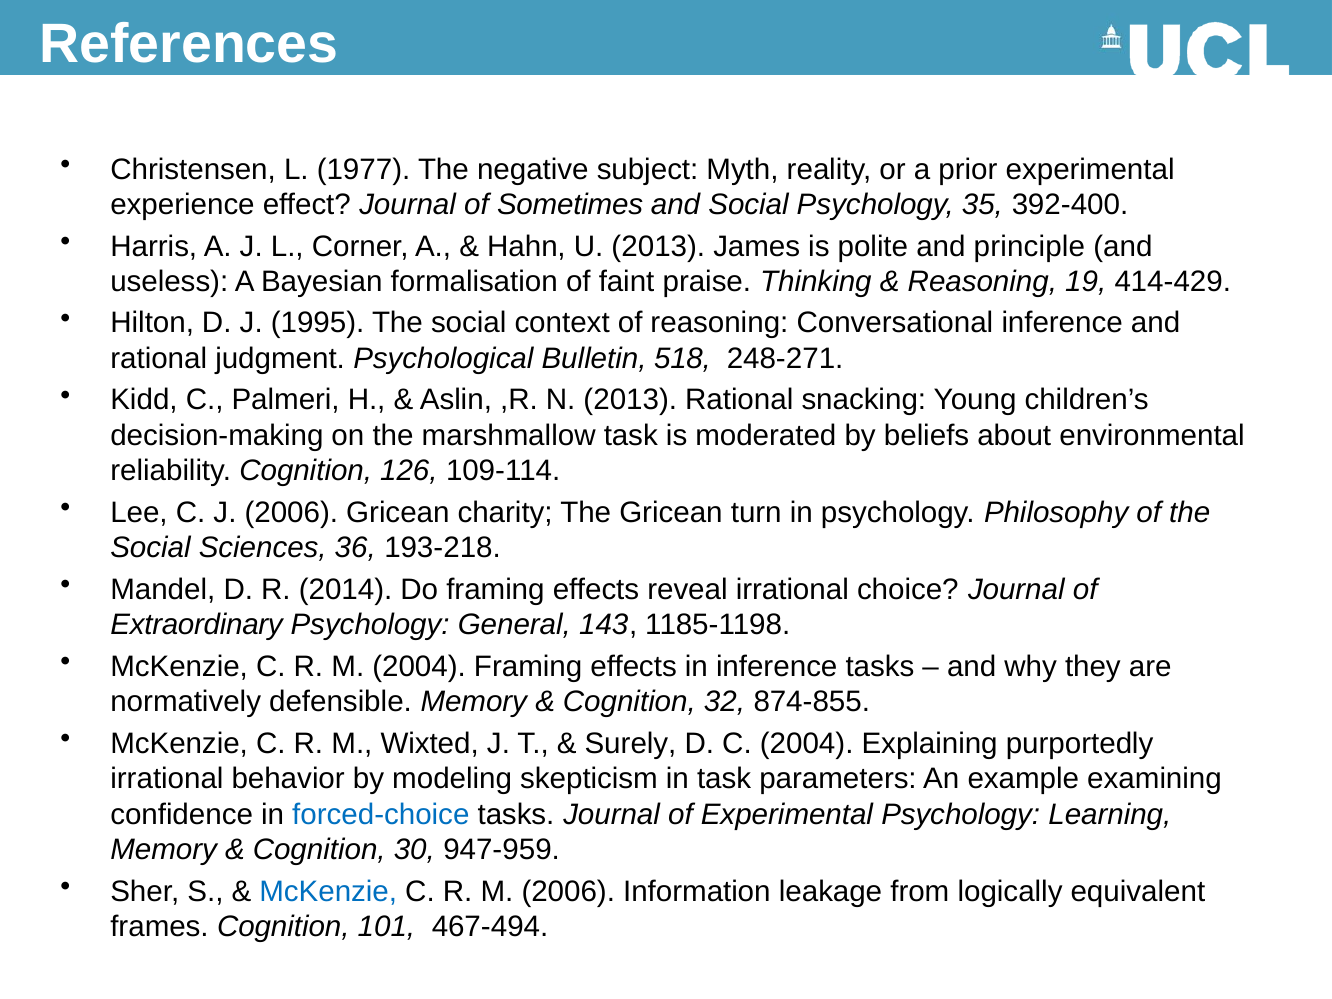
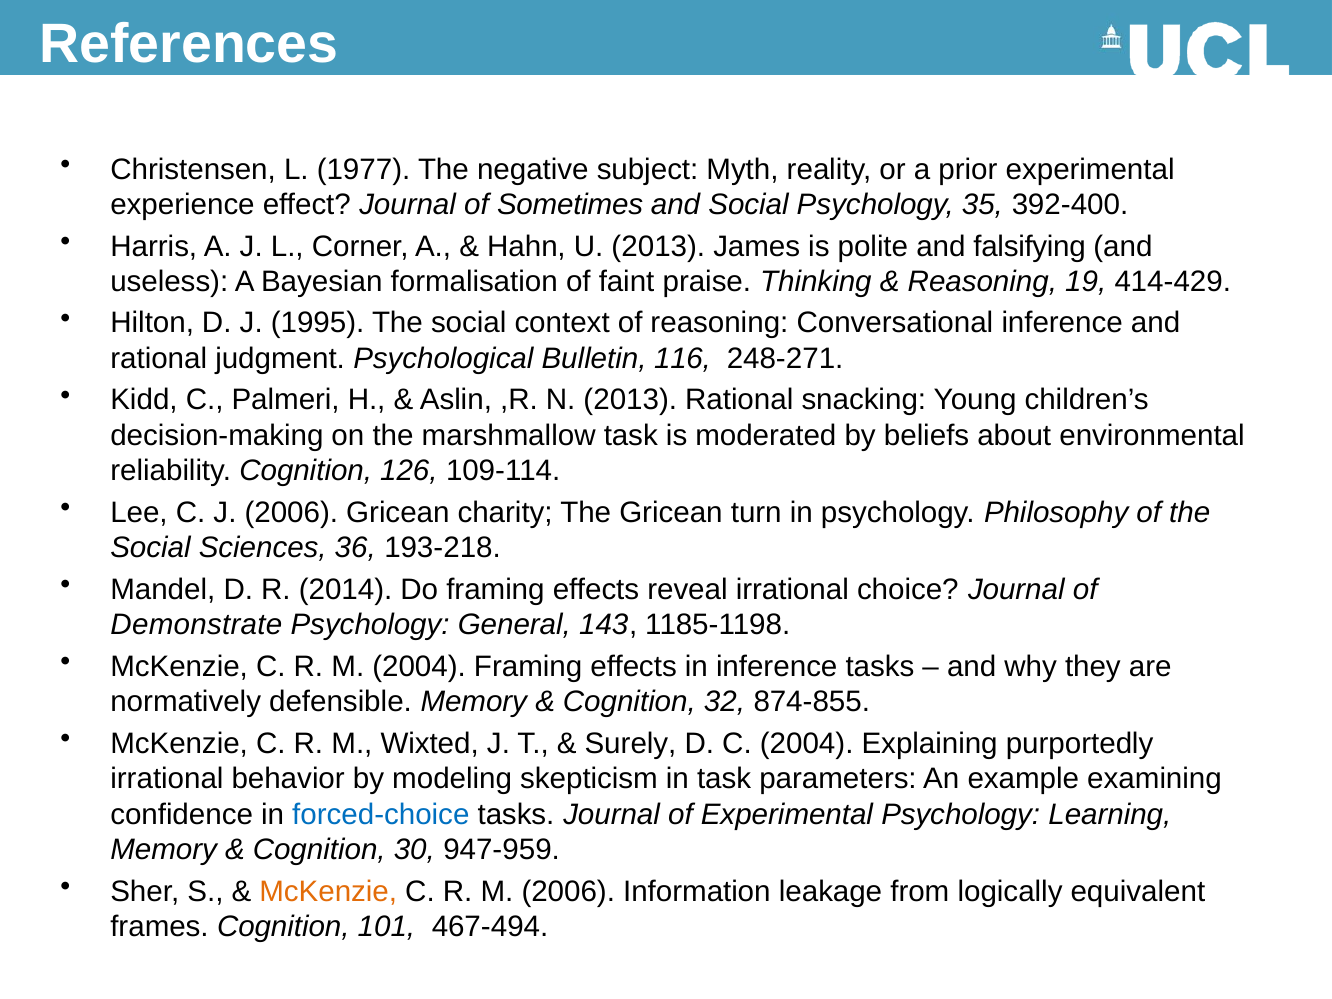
principle: principle -> falsifying
518: 518 -> 116
Extraordinary: Extraordinary -> Demonstrate
McKenzie at (328, 891) colour: blue -> orange
